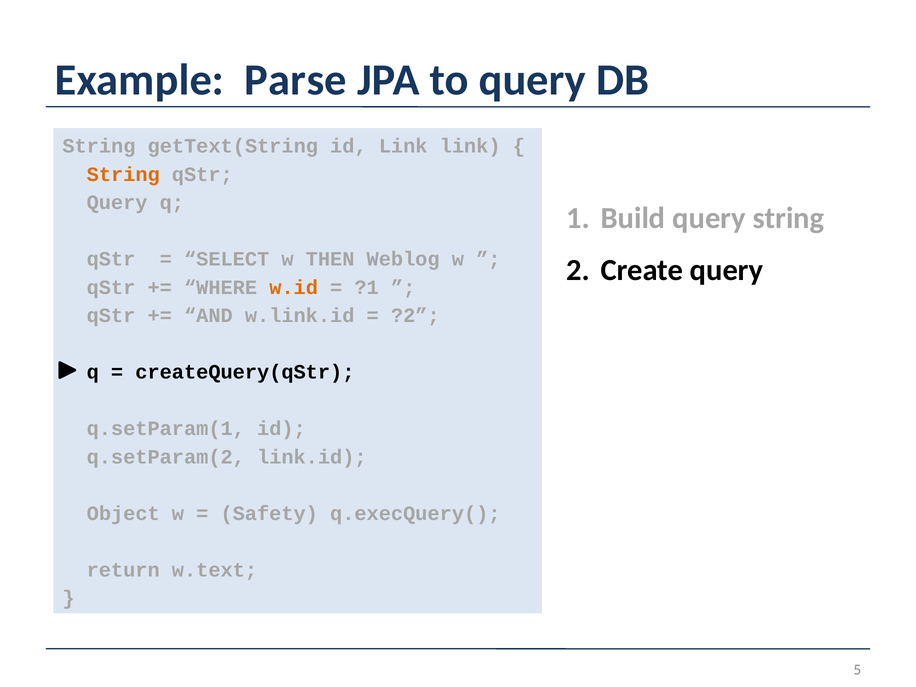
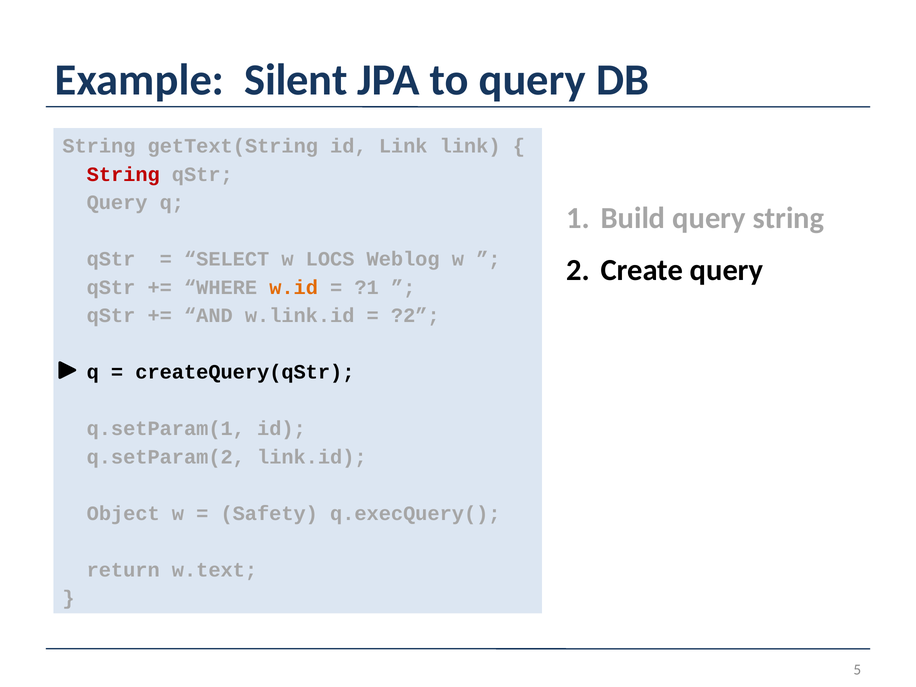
Parse: Parse -> Silent
String at (123, 174) colour: orange -> red
THEN: THEN -> LOCS
